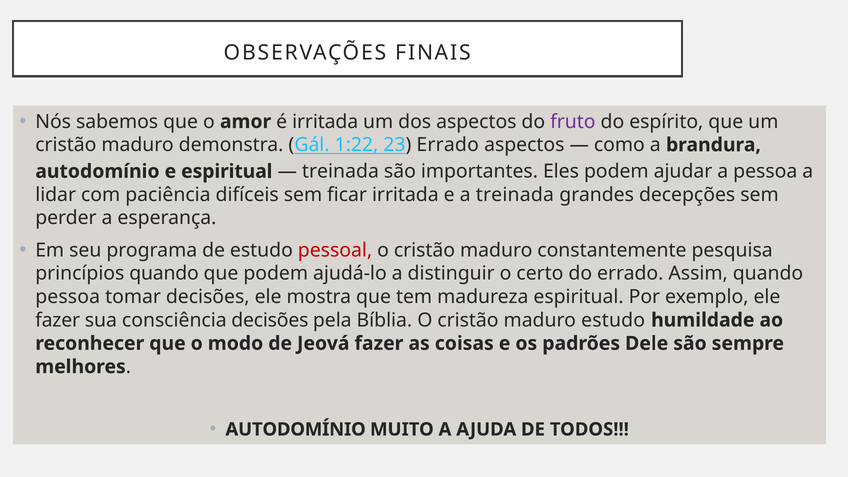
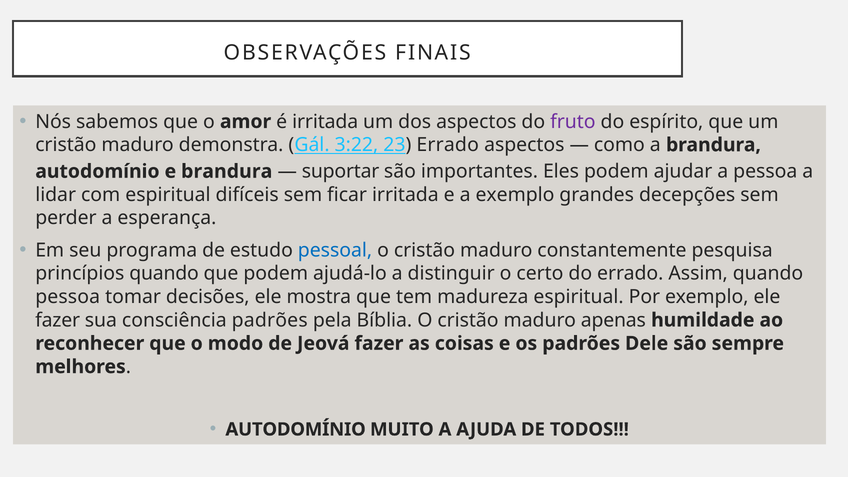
1:22: 1:22 -> 3:22
e espiritual: espiritual -> brandura
treinada at (340, 171): treinada -> suportar
com paciência: paciência -> espiritual
a treinada: treinada -> exemplo
pessoal colour: red -> blue
consciência decisões: decisões -> padrões
maduro estudo: estudo -> apenas
